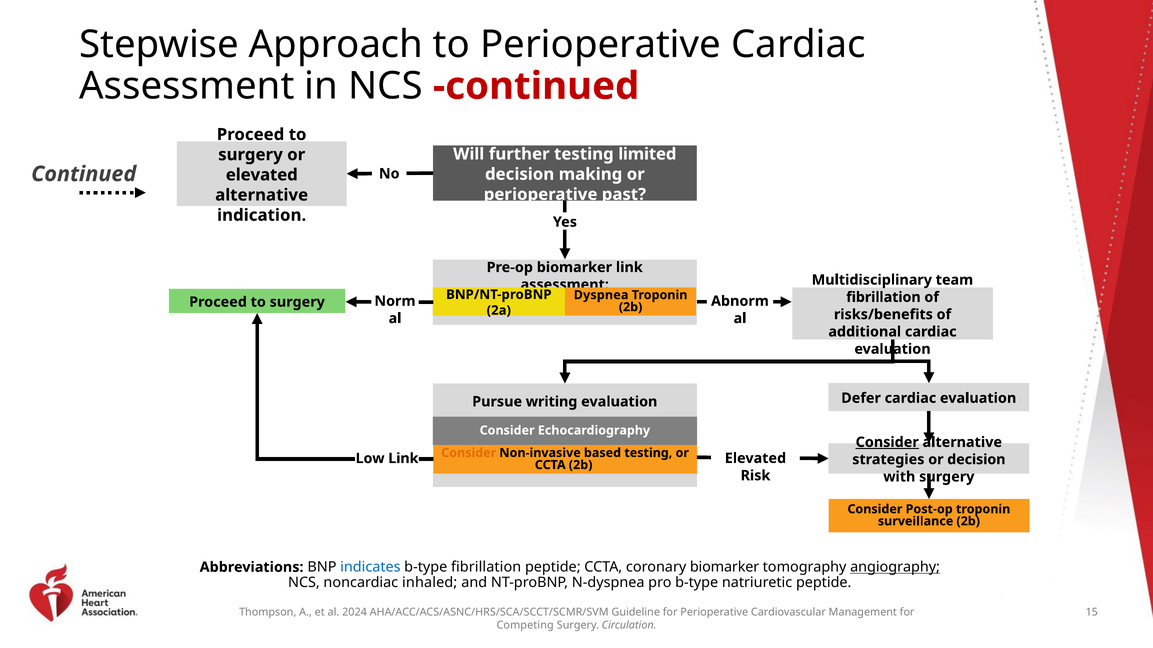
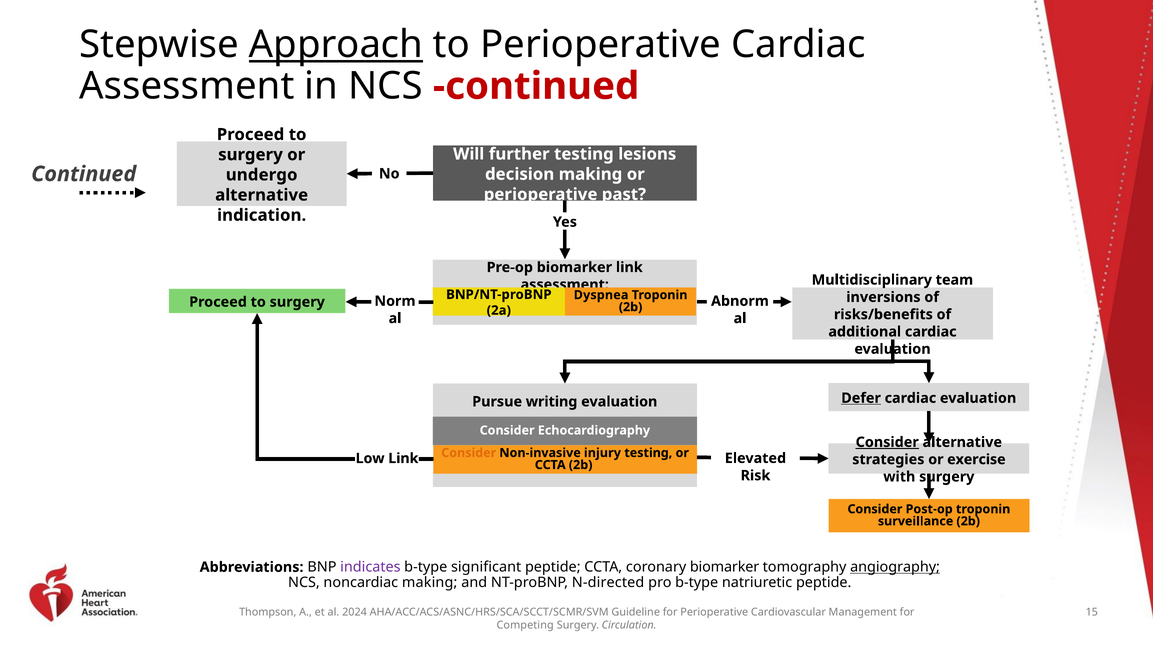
Approach underline: none -> present
limited: limited -> lesions
elevated at (262, 175): elevated -> undergo
fibrillation at (883, 297): fibrillation -> inversions
Defer underline: none -> present
based: based -> injury
or decision: decision -> exercise
indicates colour: blue -> purple
b-type fibrillation: fibrillation -> significant
noncardiac inhaled: inhaled -> making
N-dyspnea: N-dyspnea -> N-directed
